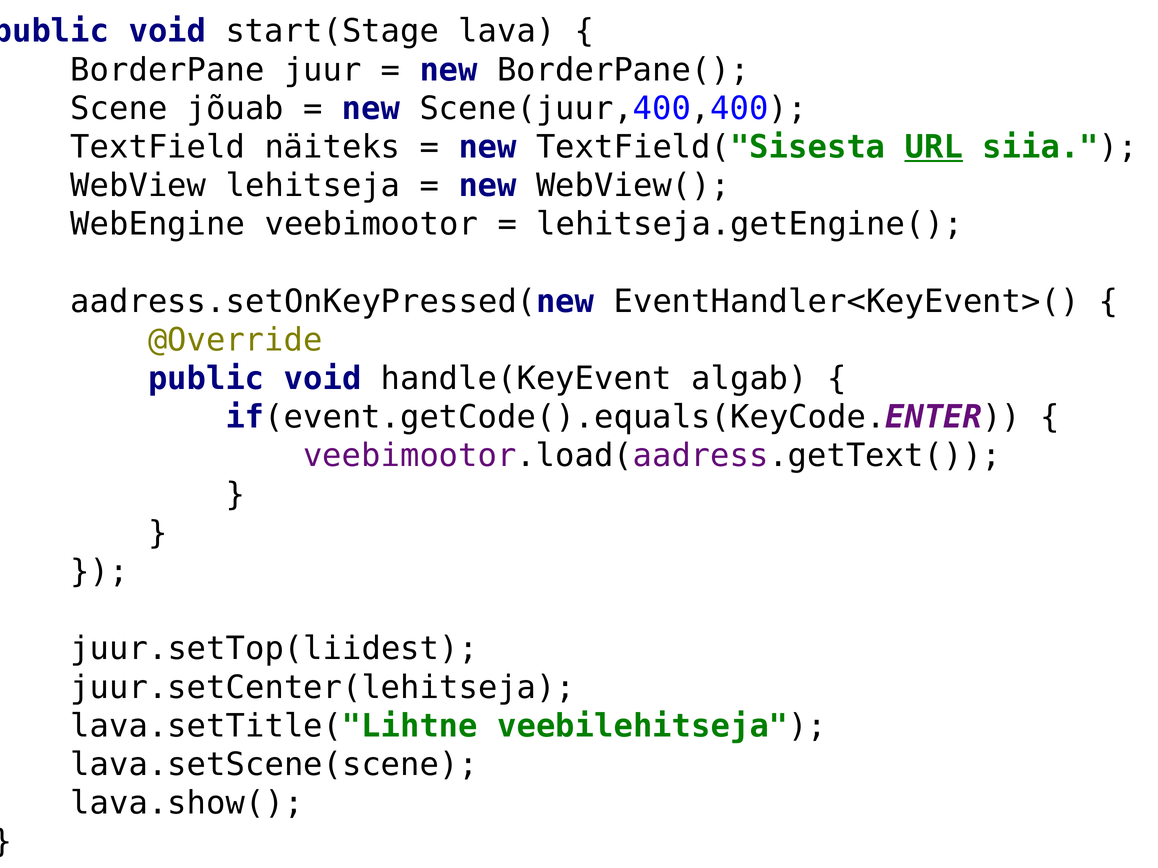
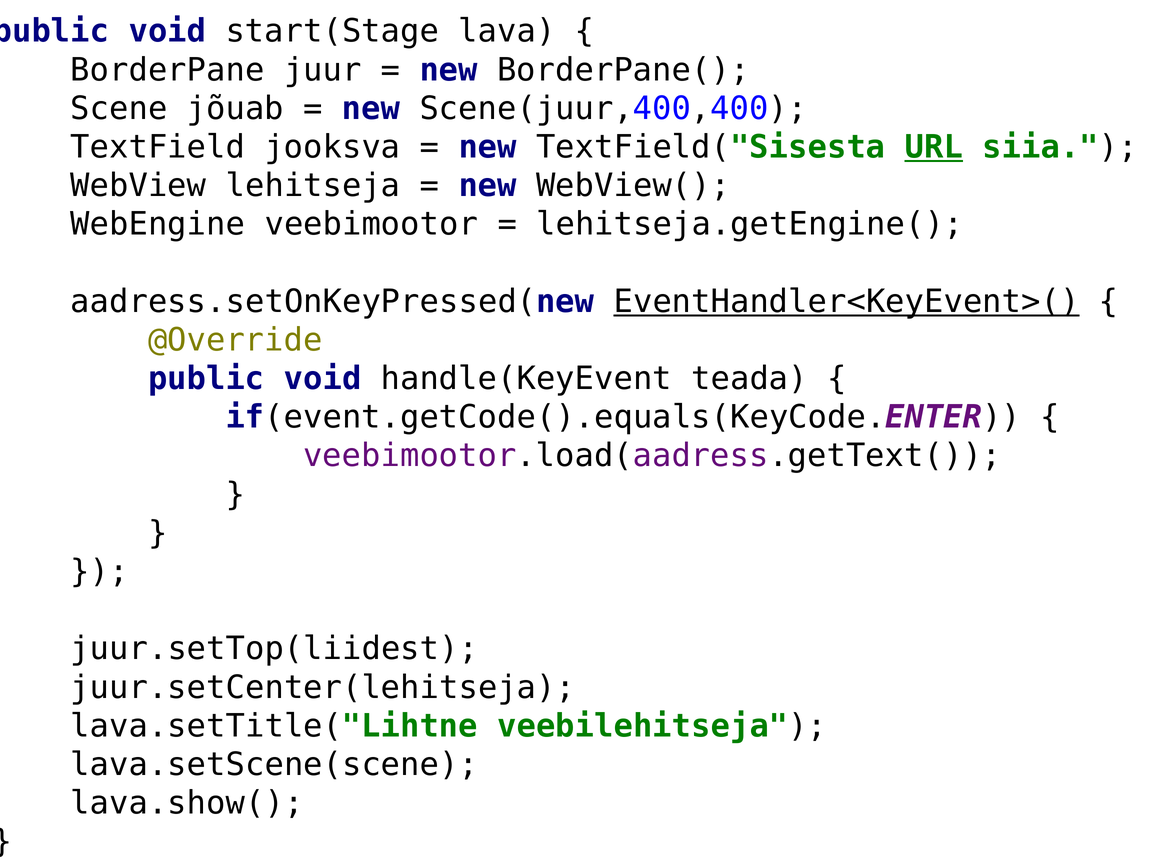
näiteks: näiteks -> jooksva
EventHandler<KeyEvent>( underline: none -> present
algab: algab -> teada
